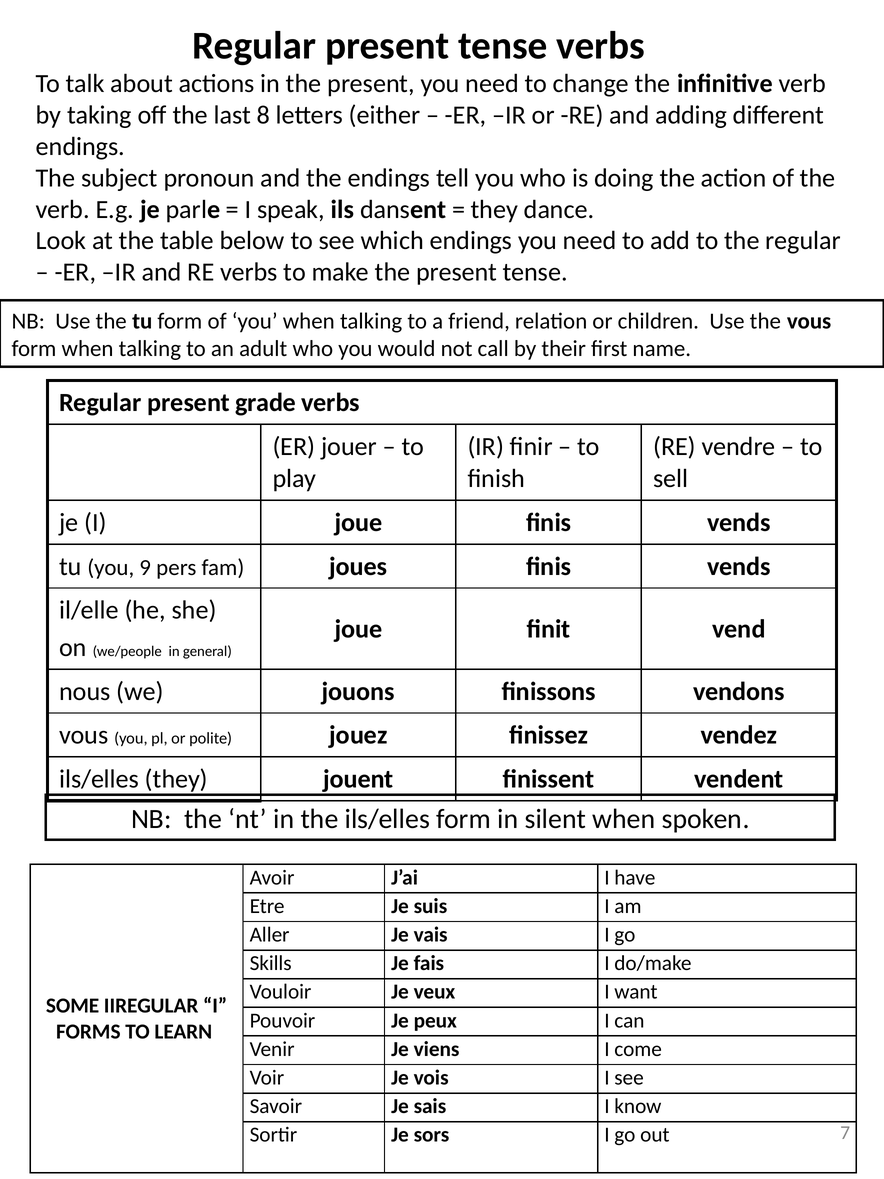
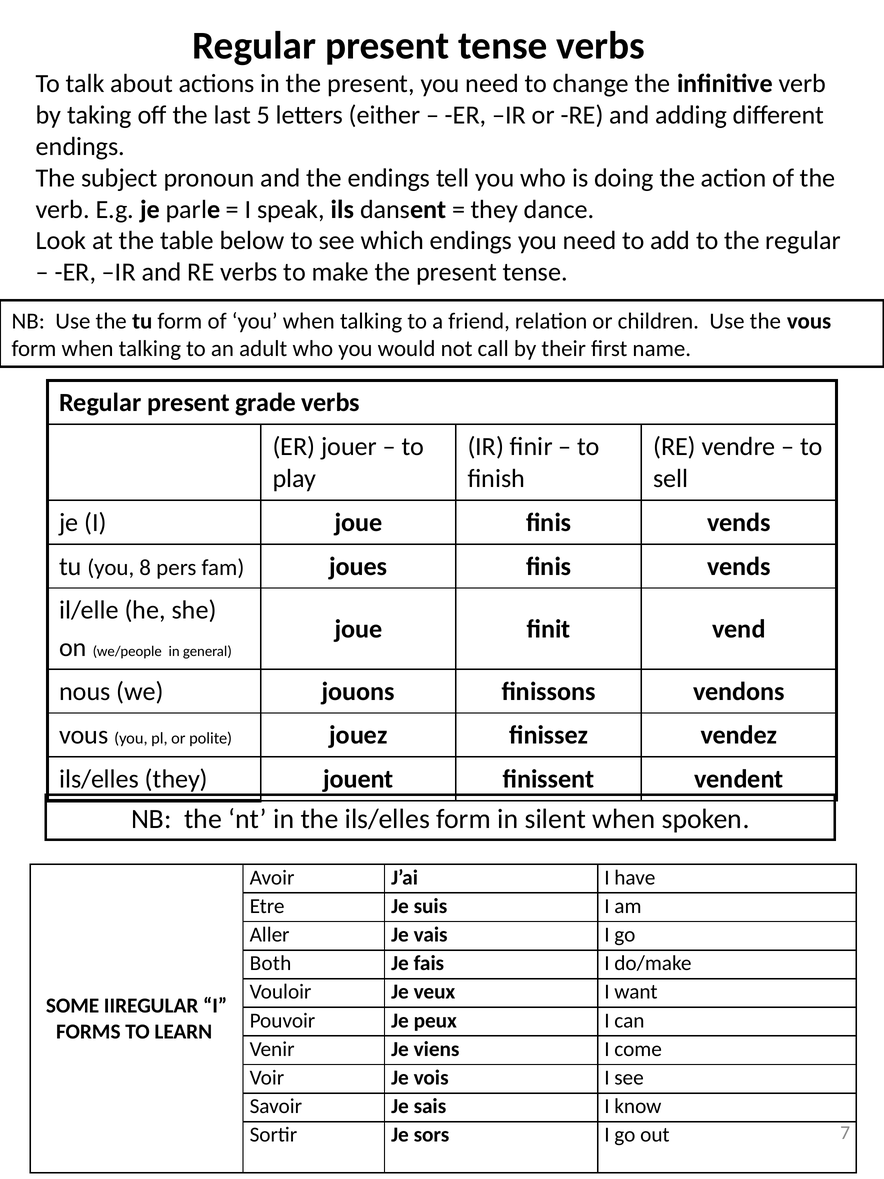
8: 8 -> 5
9: 9 -> 8
Skills: Skills -> Both
